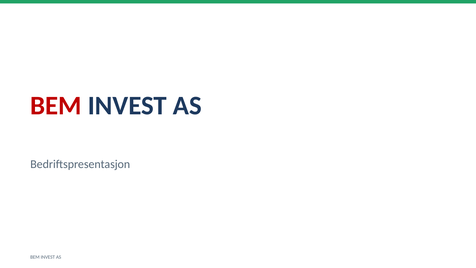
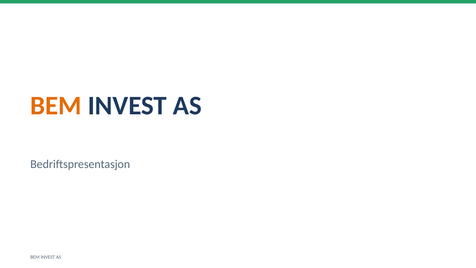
BEM at (56, 106) colour: red -> orange
